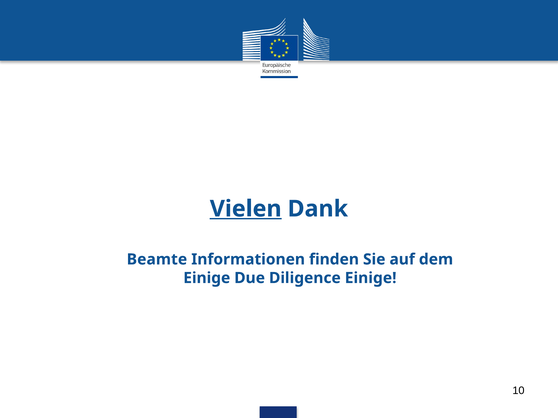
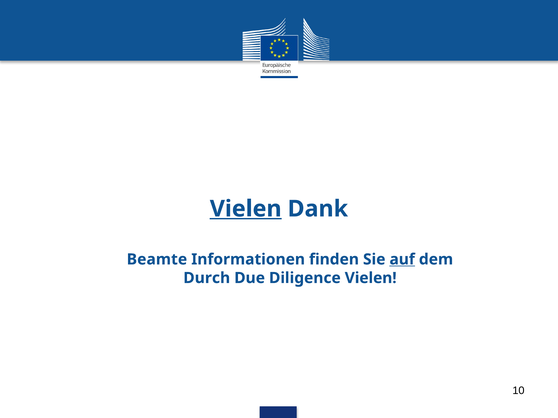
auf underline: none -> present
Einige at (207, 278): Einige -> Durch
Diligence Einige: Einige -> Vielen
